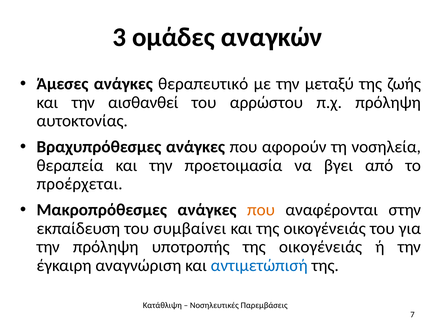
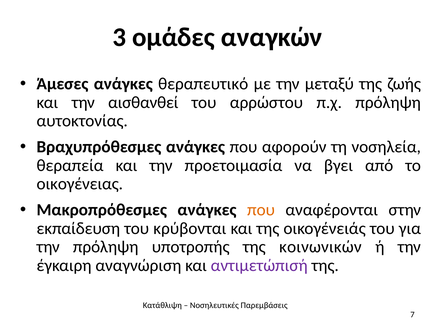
προέρχεται: προέρχεται -> οικογένειας
συμβαίνει: συμβαίνει -> κρύβονται
υποτροπής της οικογένειάς: οικογένειάς -> κοινωνικών
αντιμετώπισή colour: blue -> purple
